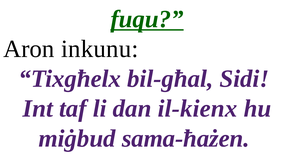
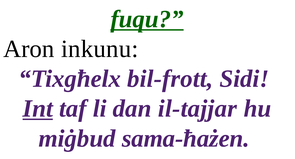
bil-għal: bil-għal -> bil-frott
Int underline: none -> present
il-kienx: il-kienx -> il-tajjar
